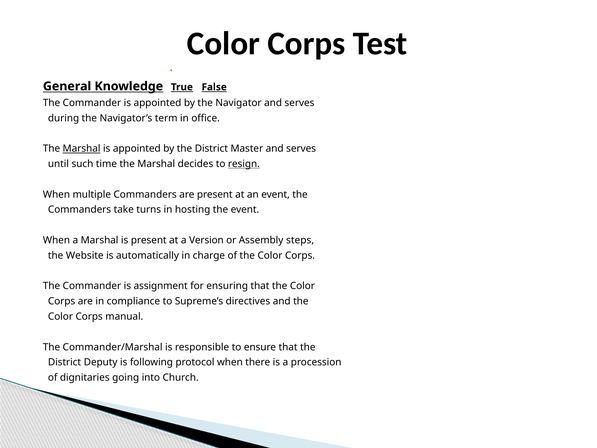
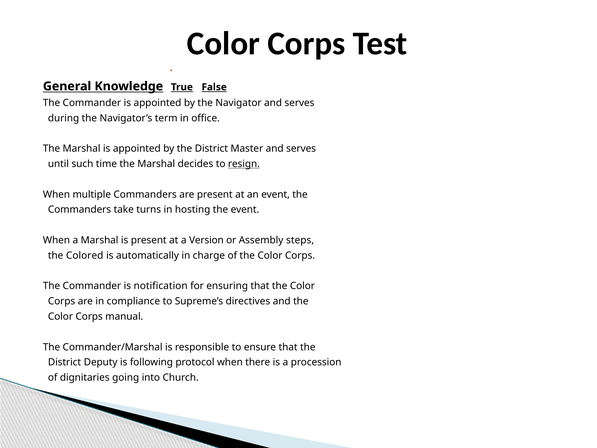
Marshal at (82, 149) underline: present -> none
Website: Website -> Colored
assignment: assignment -> notification
